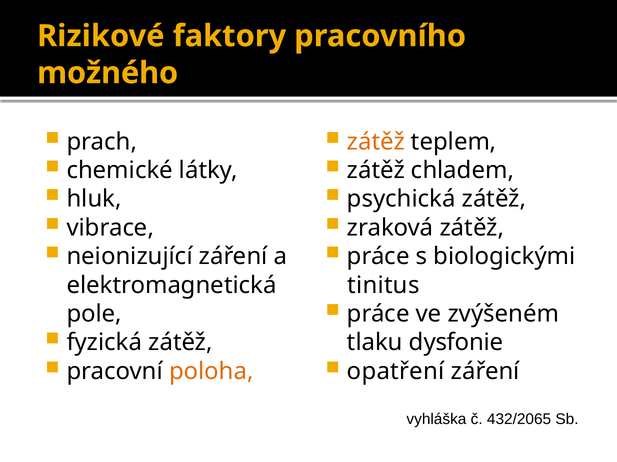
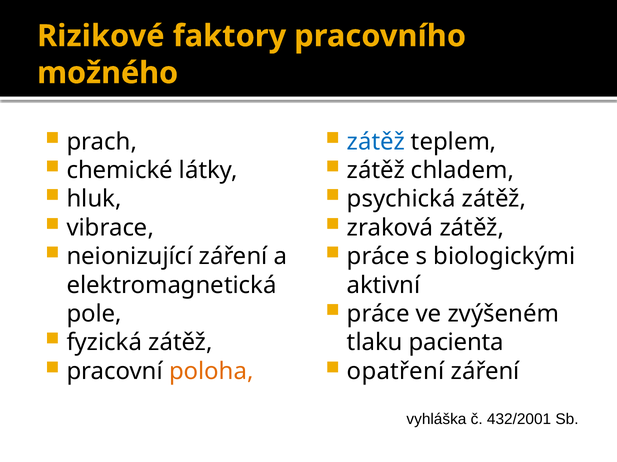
zátěž at (376, 142) colour: orange -> blue
tinitus: tinitus -> aktivní
dysfonie: dysfonie -> pacienta
432/2065: 432/2065 -> 432/2001
